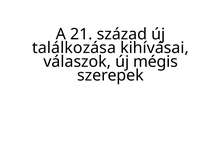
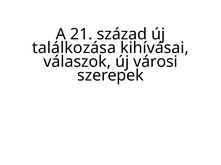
mégis: mégis -> városi
